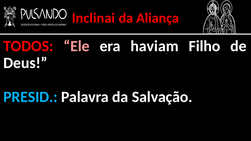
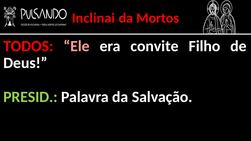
Aliança: Aliança -> Mortos
haviam: haviam -> convite
PRESID colour: light blue -> light green
